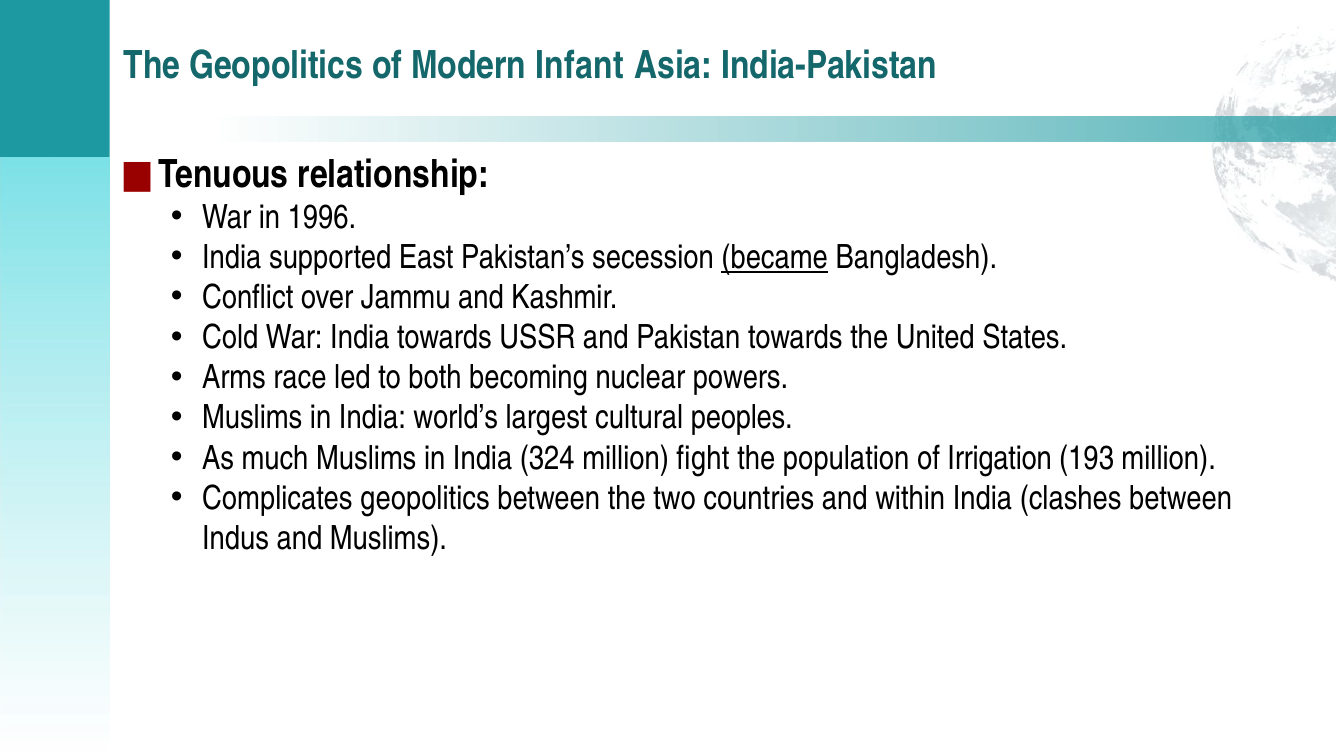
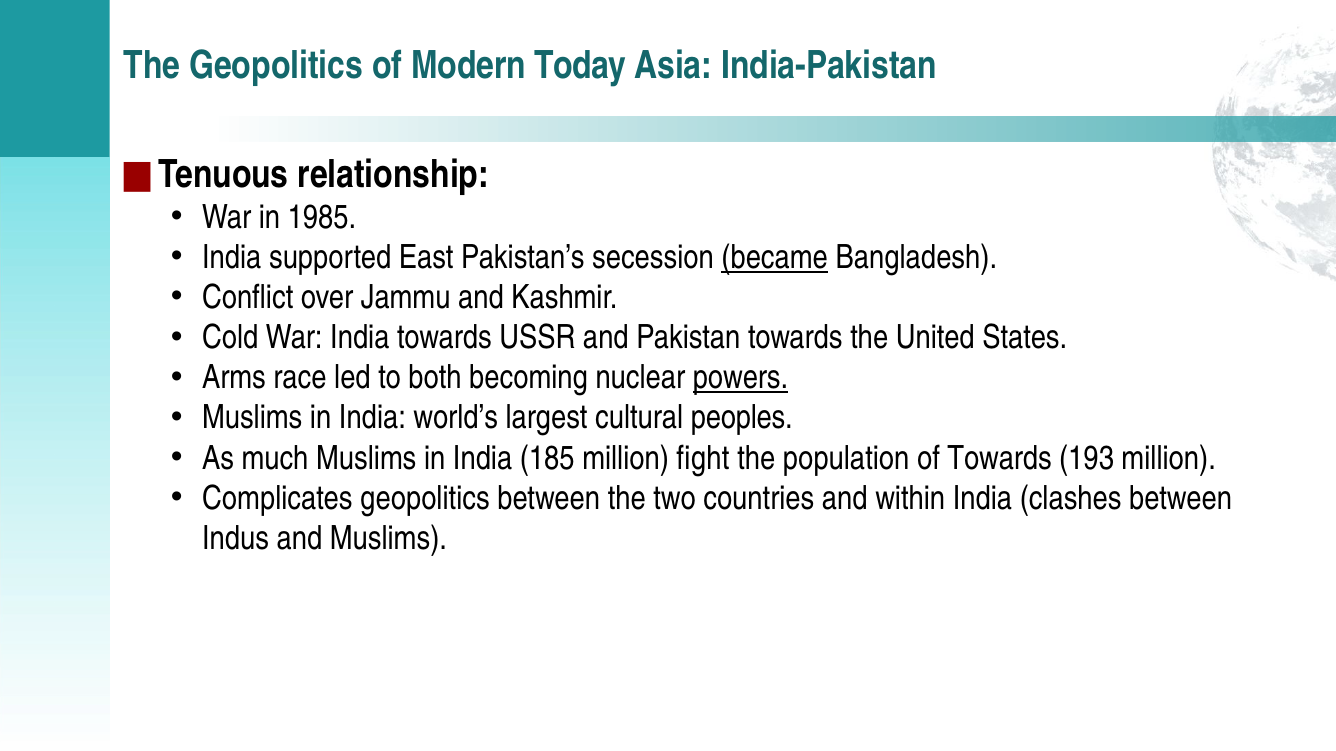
Infant: Infant -> Today
1996: 1996 -> 1985
powers underline: none -> present
324: 324 -> 185
of Irrigation: Irrigation -> Towards
